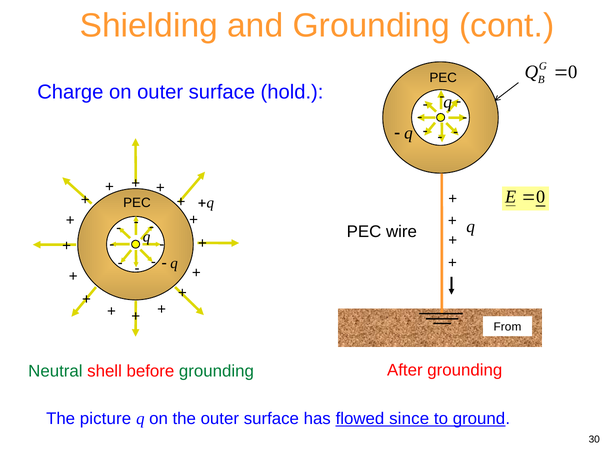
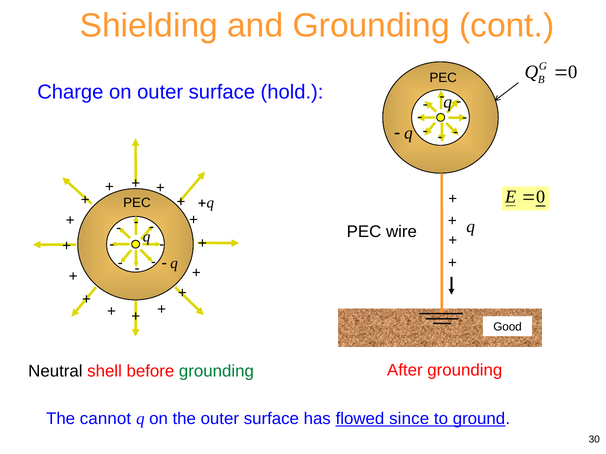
From: From -> Good
Neutral colour: green -> black
picture: picture -> cannot
